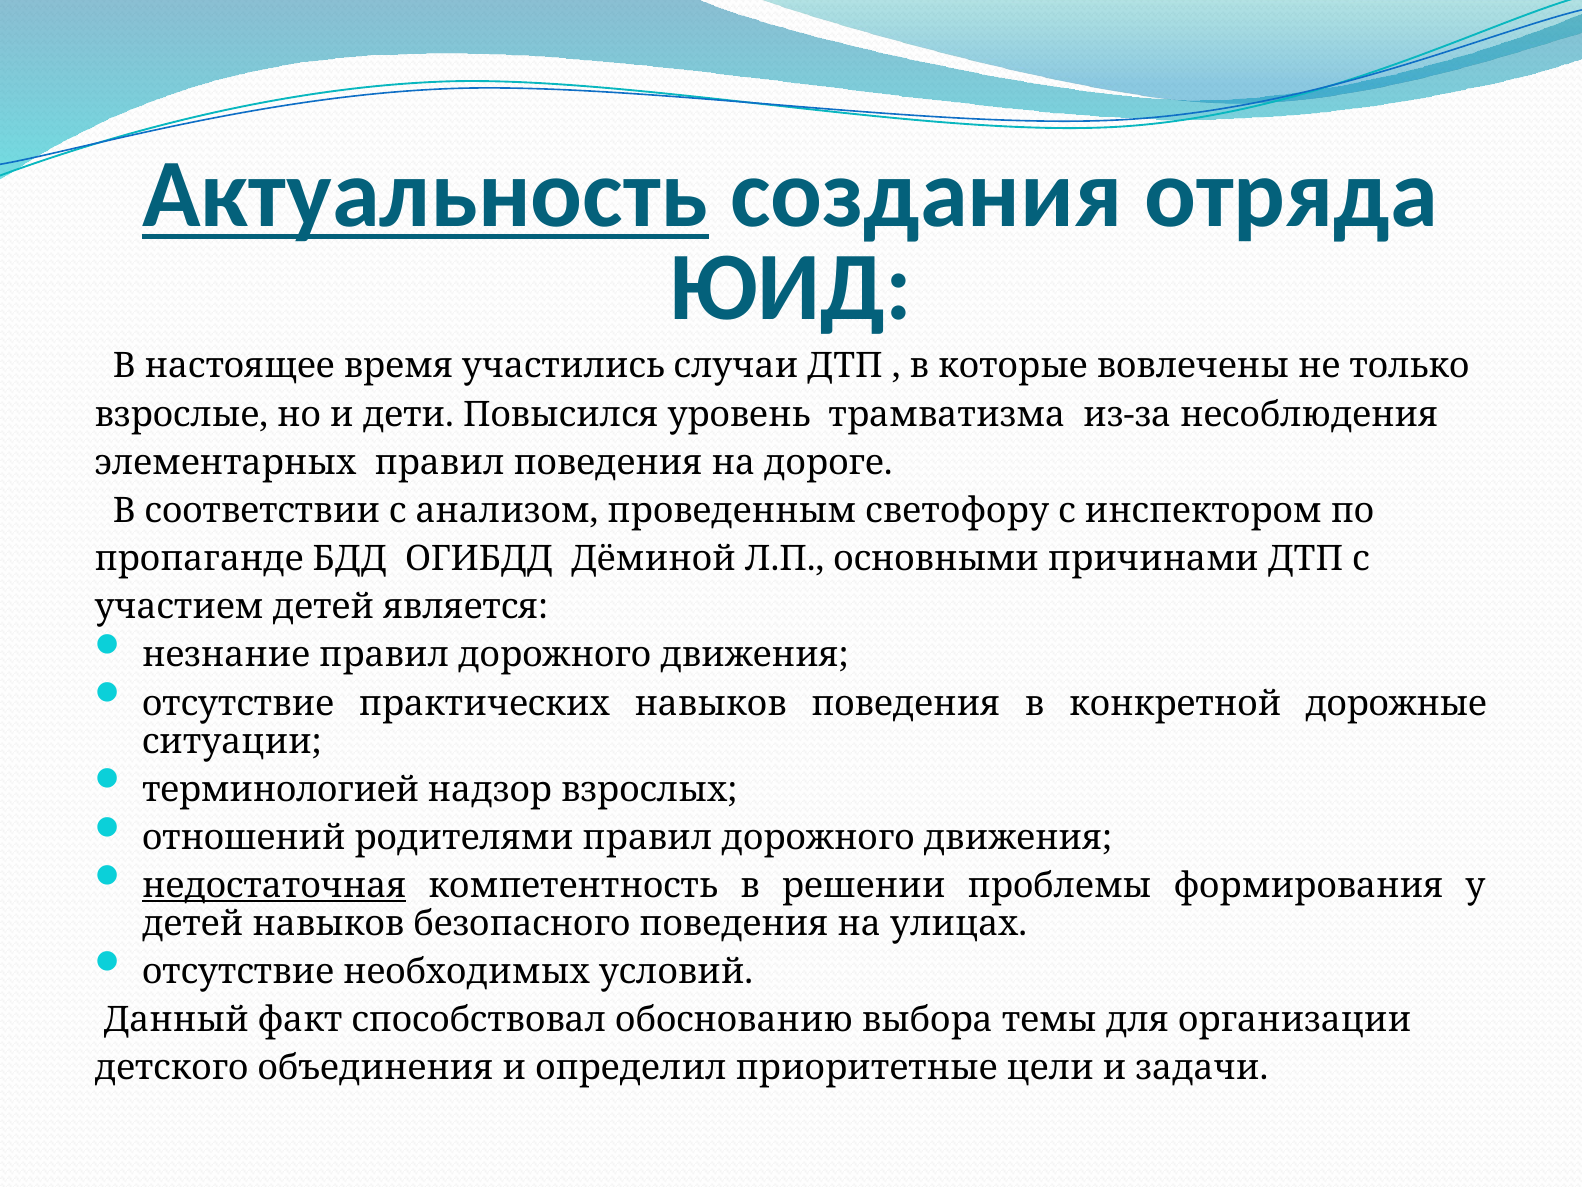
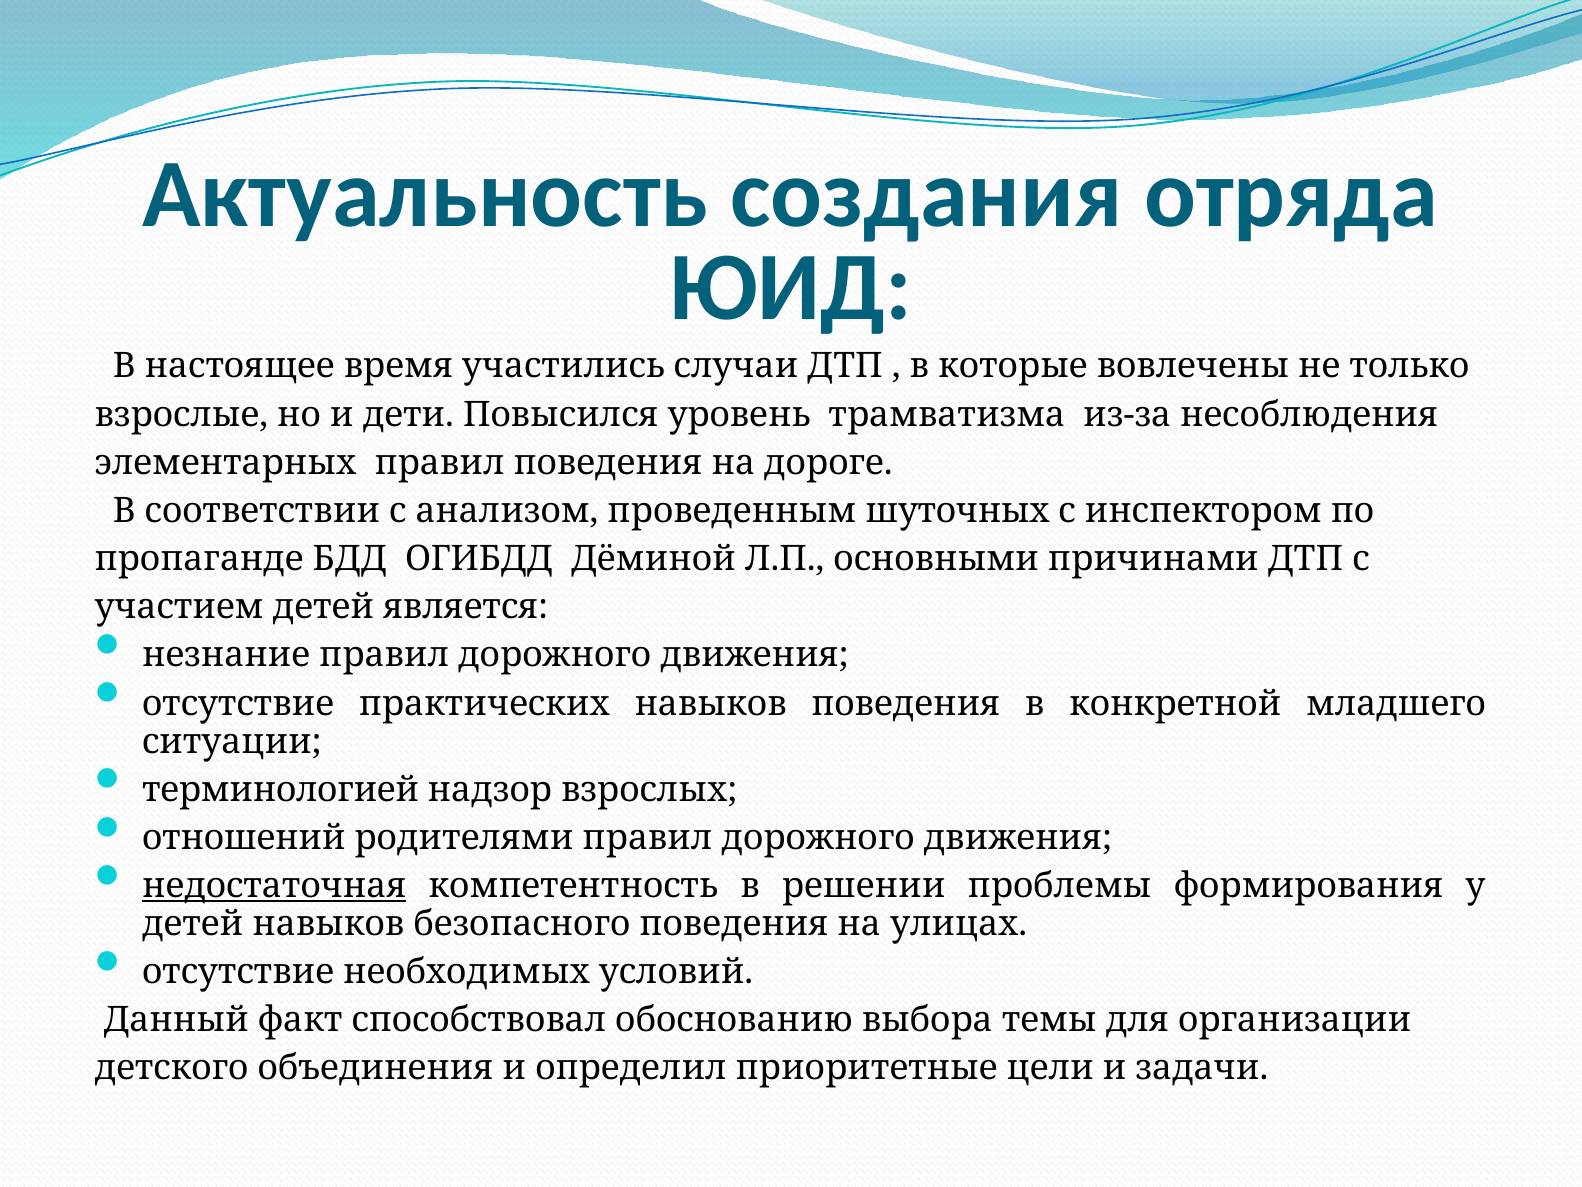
Актуальность underline: present -> none
светофору: светофору -> шуточных
дорожные: дорожные -> младшего
